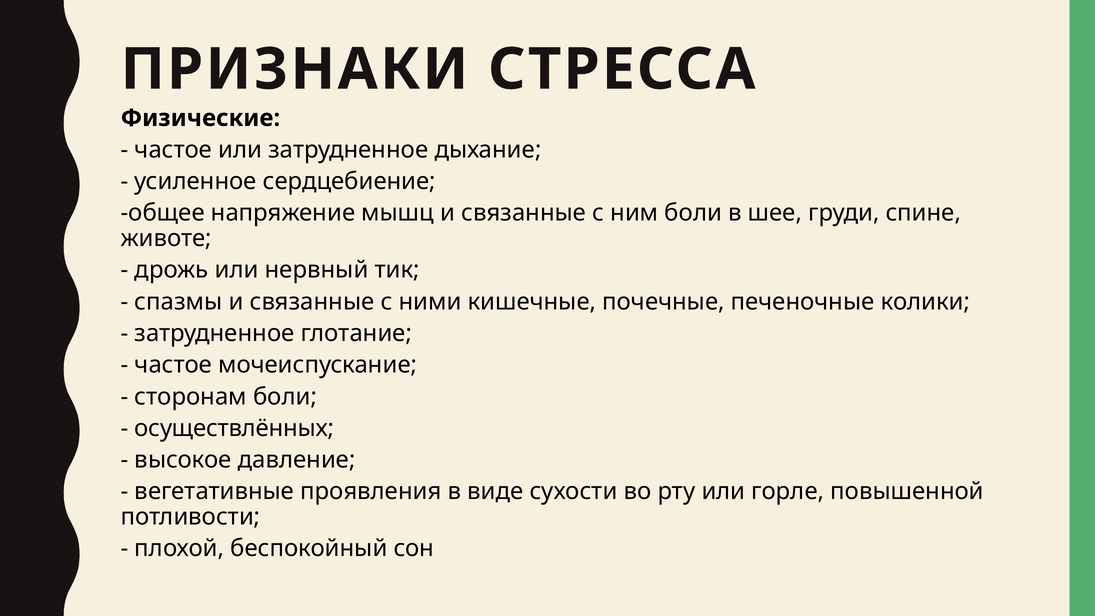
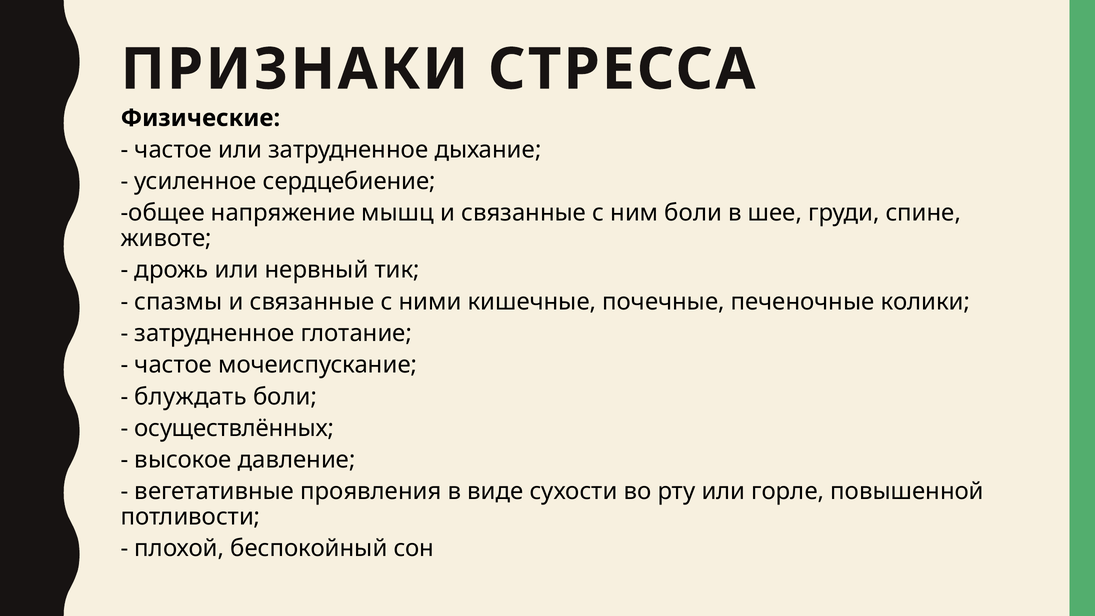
сторонам: сторонам -> блуждать
